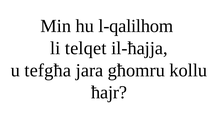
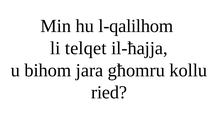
tefgħa: tefgħa -> bihom
ħajr: ħajr -> ried
